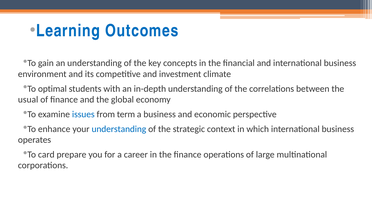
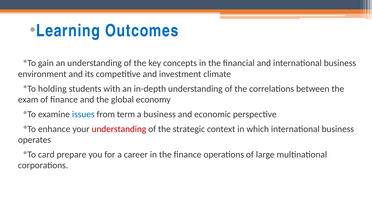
optimal: optimal -> holding
usual: usual -> exam
understanding at (119, 129) colour: blue -> red
